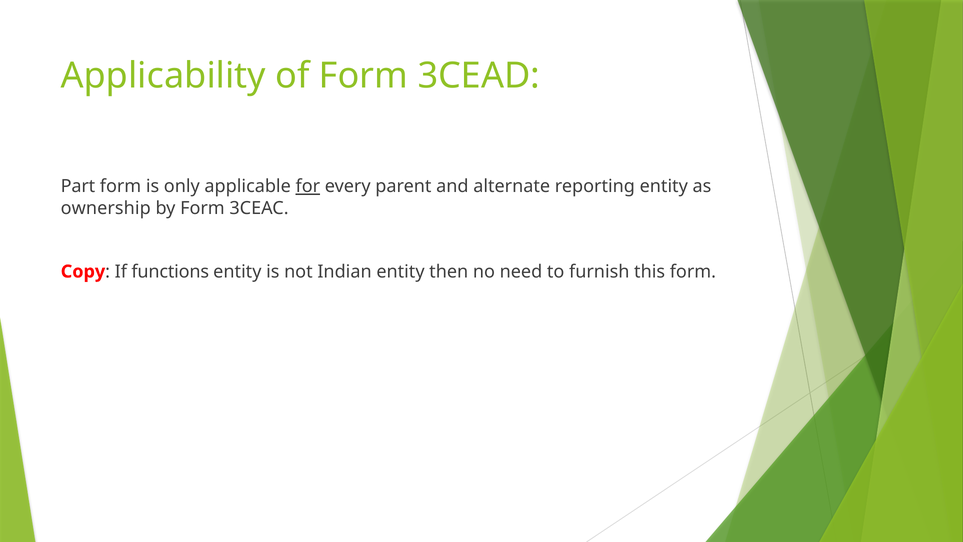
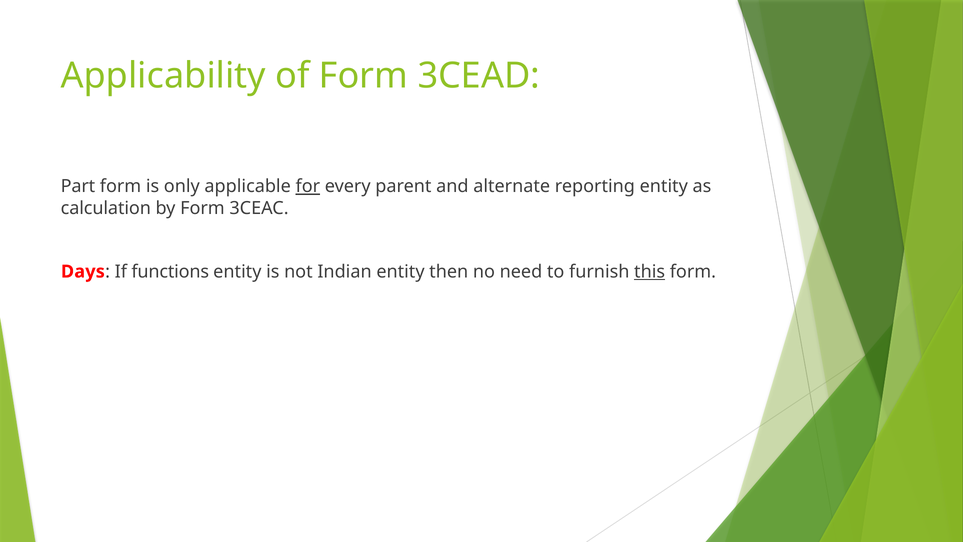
ownership: ownership -> calculation
Copy: Copy -> Days
this underline: none -> present
